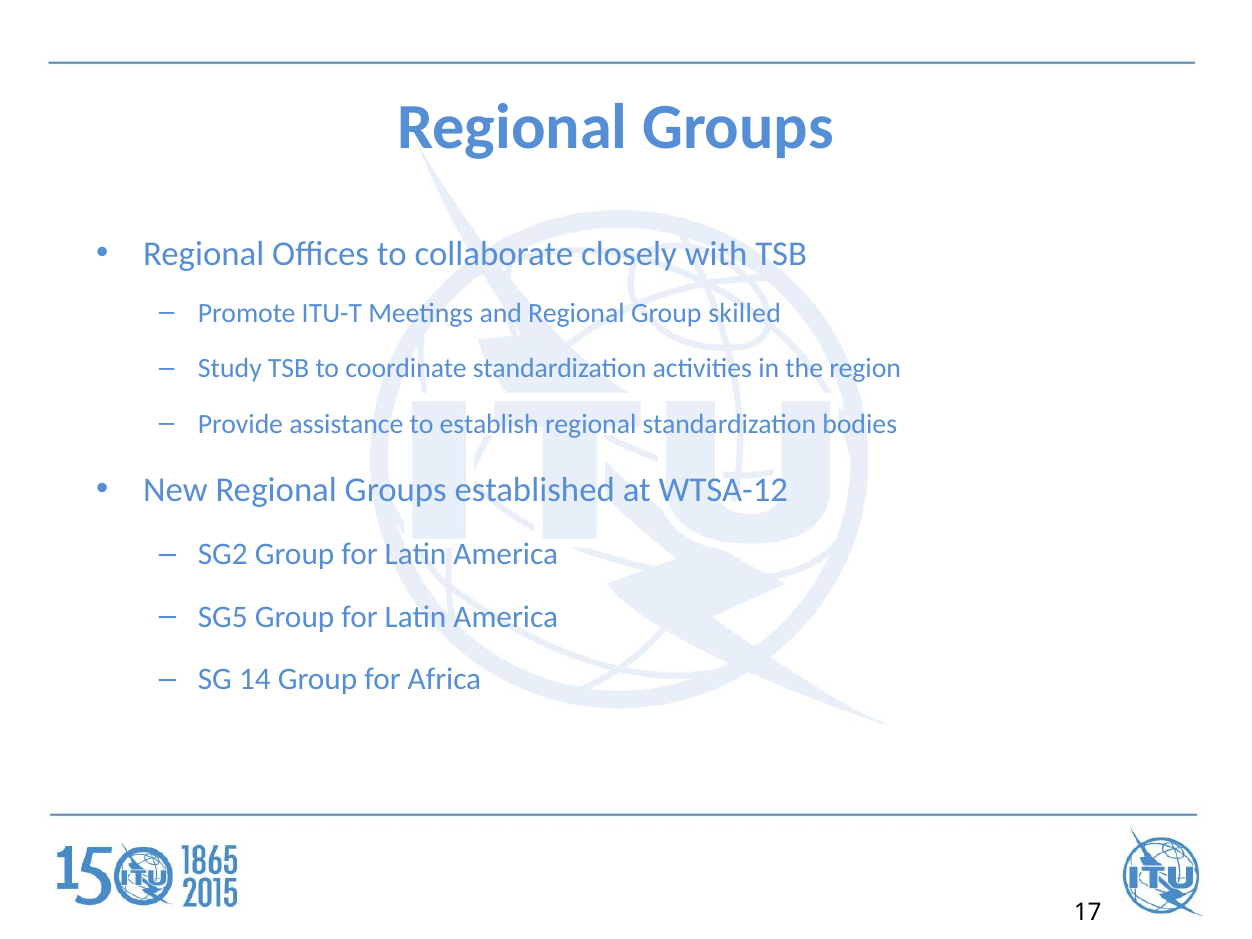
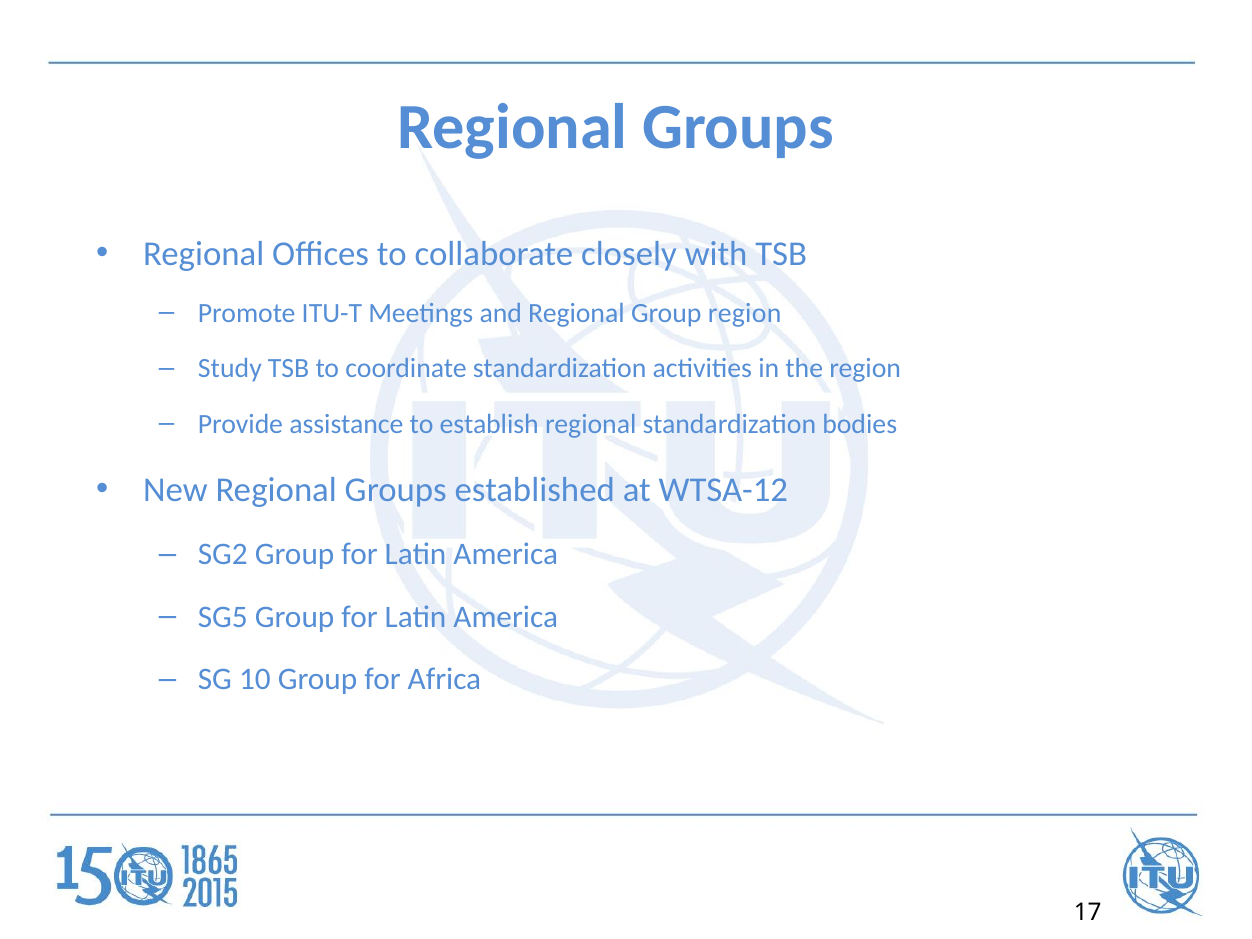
Group skilled: skilled -> region
14: 14 -> 10
